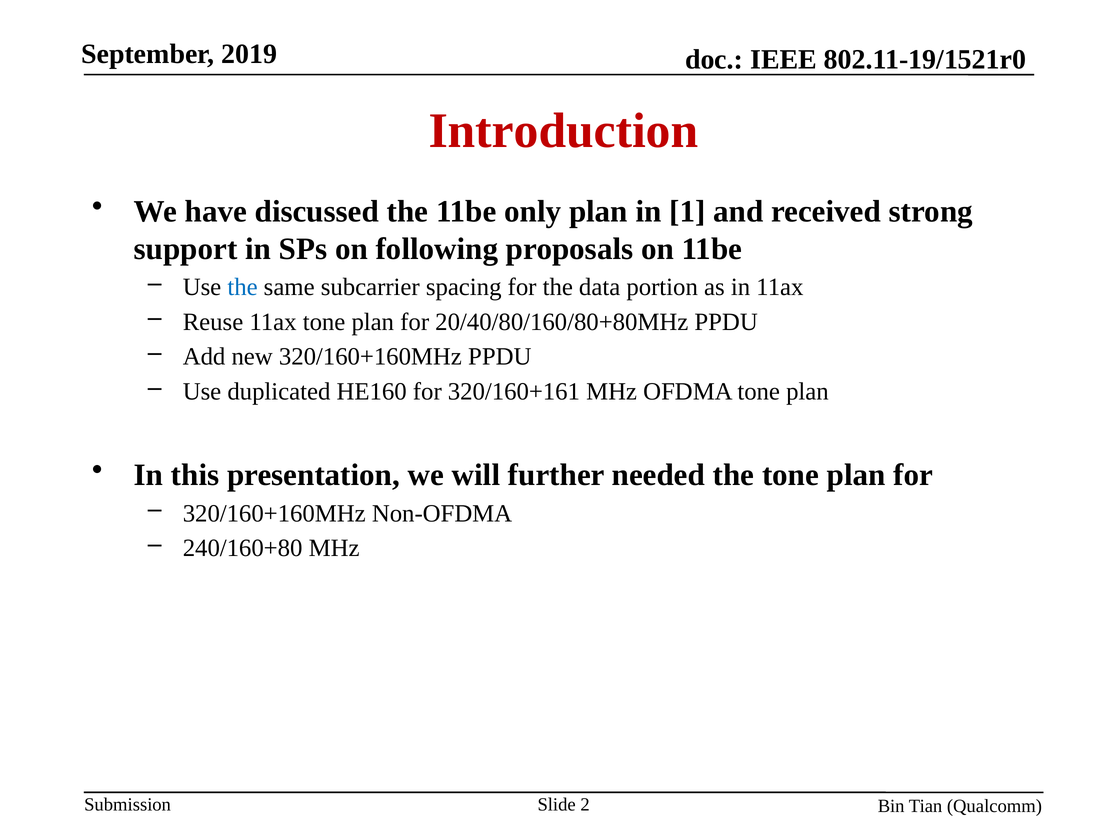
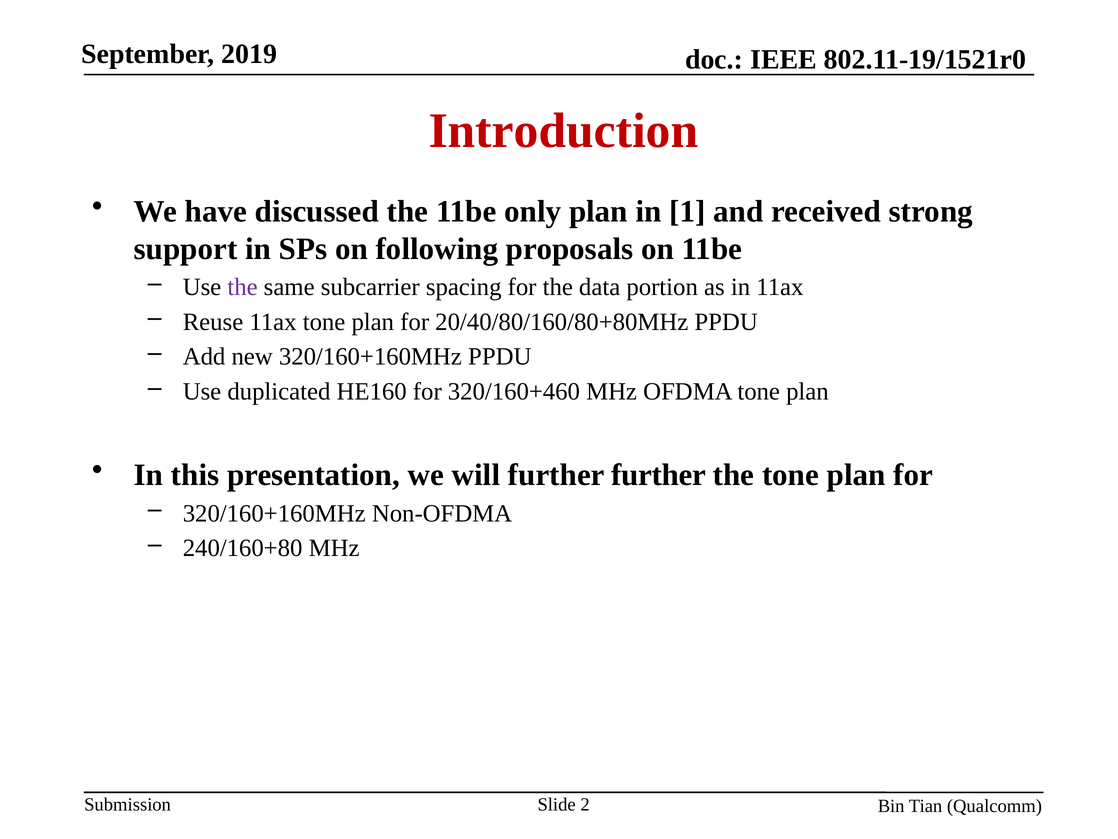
the at (243, 287) colour: blue -> purple
320/160+161: 320/160+161 -> 320/160+460
further needed: needed -> further
